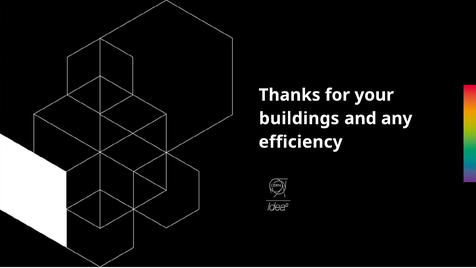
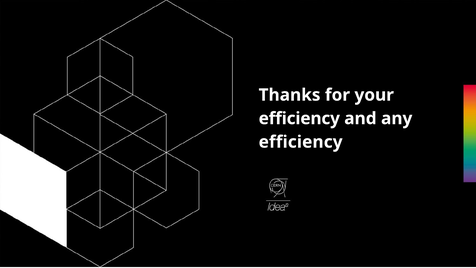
buildings at (299, 118): buildings -> efficiency
